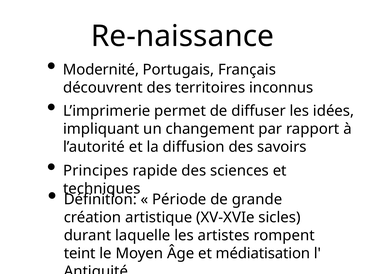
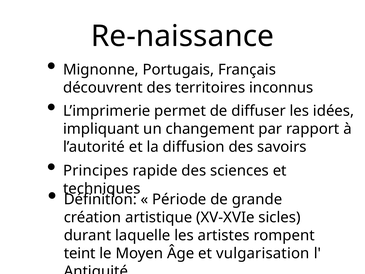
Modernité: Modernité -> Mignonne
médiatisation: médiatisation -> vulgarisation
